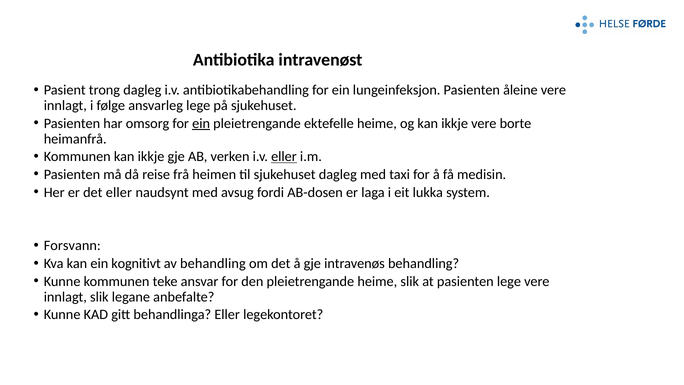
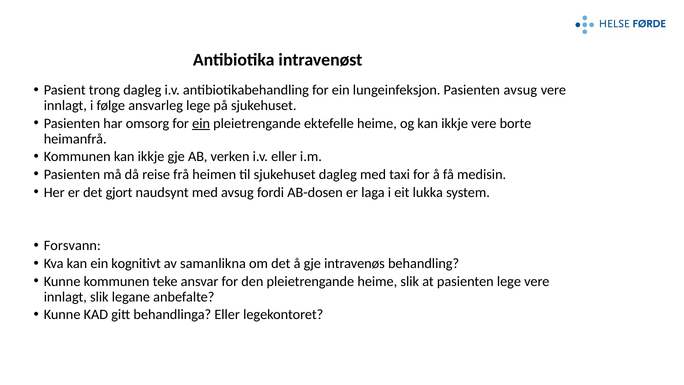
Pasienten åleine: åleine -> avsug
eller at (284, 157) underline: present -> none
det eller: eller -> gjort
av behandling: behandling -> samanlikna
